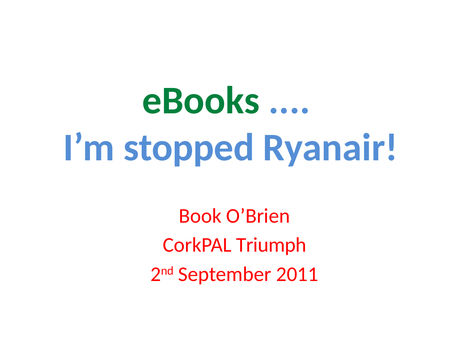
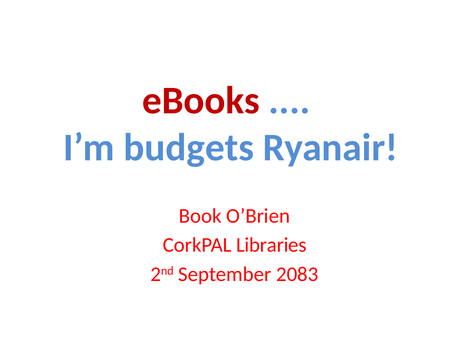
eBooks colour: green -> red
stopped: stopped -> budgets
Triumph: Triumph -> Libraries
2011: 2011 -> 2083
